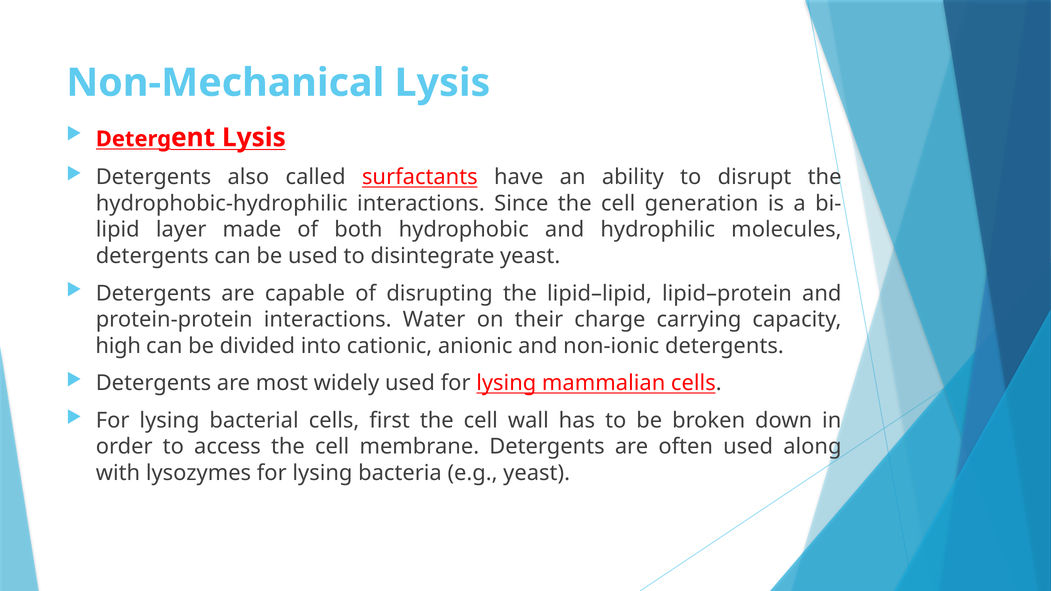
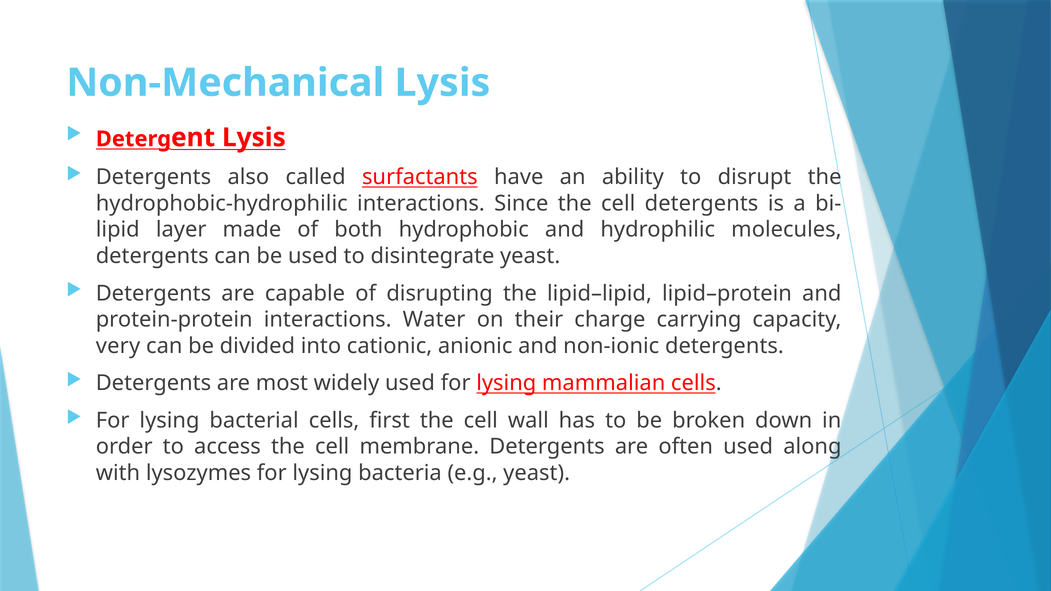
cell generation: generation -> detergents
high: high -> very
